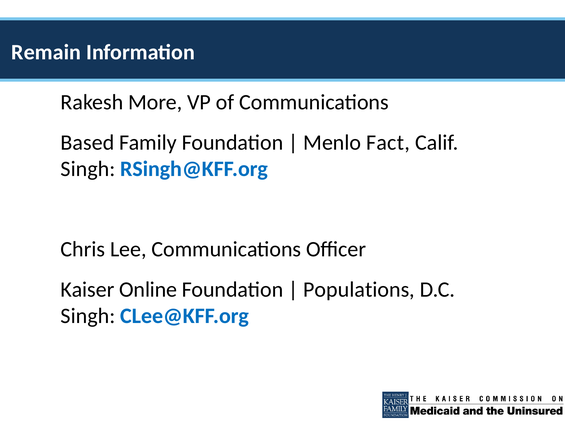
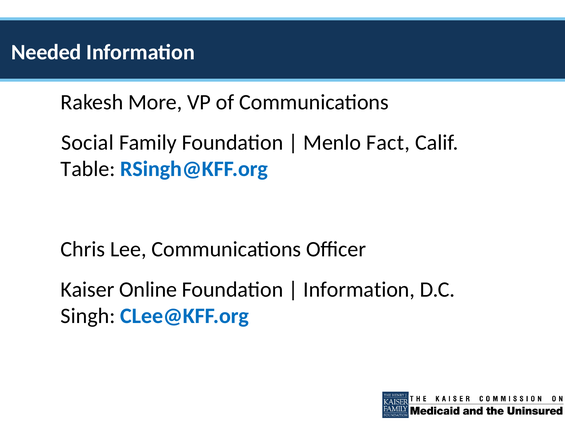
Remain: Remain -> Needed
Based: Based -> Social
Singh at (88, 169): Singh -> Table
Populations at (359, 289): Populations -> Information
